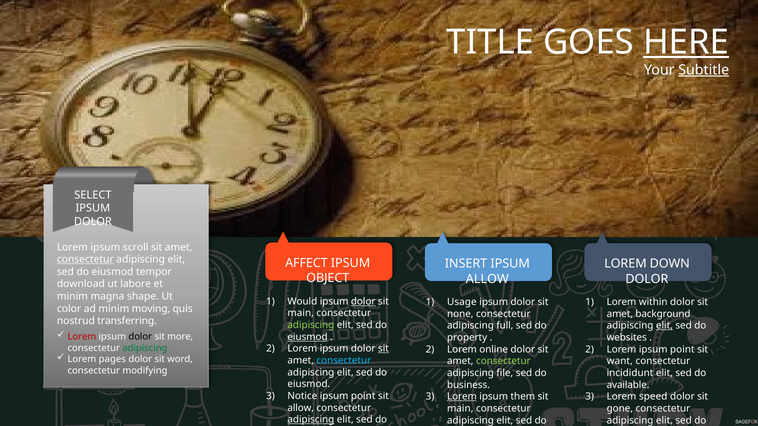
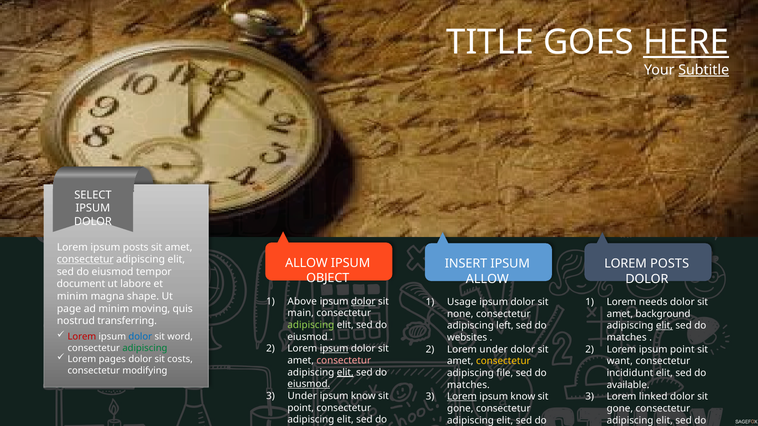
ipsum scroll: scroll -> posts
AFFECT at (306, 263): AFFECT -> ALLOW
LOREM DOWN: DOWN -> POSTS
download: download -> document
Would: Would -> Above
within: within -> needs
color: color -> page
full: full -> left
dolor at (140, 337) colour: black -> blue
more: more -> word
eiusmod at (308, 337) underline: present -> none
property: property -> websites
websites at (627, 338): websites -> matches
ipsum at (334, 349) underline: none -> present
sit at (384, 349) underline: present -> none
Lorem online: online -> under
word: word -> costs
consectetur at (344, 361) colour: light blue -> pink
consectetur at (503, 361) colour: light green -> yellow
elit at (345, 373) underline: none -> present
eiusmod at (309, 384) underline: none -> present
business at (468, 385): business -> matches
Notice at (302, 396): Notice -> Under
point at (363, 396): point -> know
them at (523, 397): them -> know
speed: speed -> linked
allow at (301, 408): allow -> point
main at (460, 409): main -> gone
adipiscing at (311, 420) underline: present -> none
